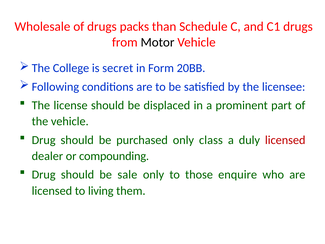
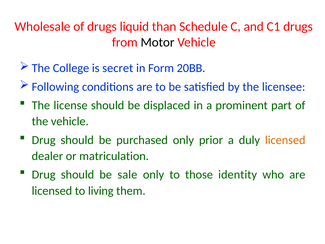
packs: packs -> liquid
class: class -> prior
licensed at (285, 140) colour: red -> orange
compounding: compounding -> matriculation
enquire: enquire -> identity
